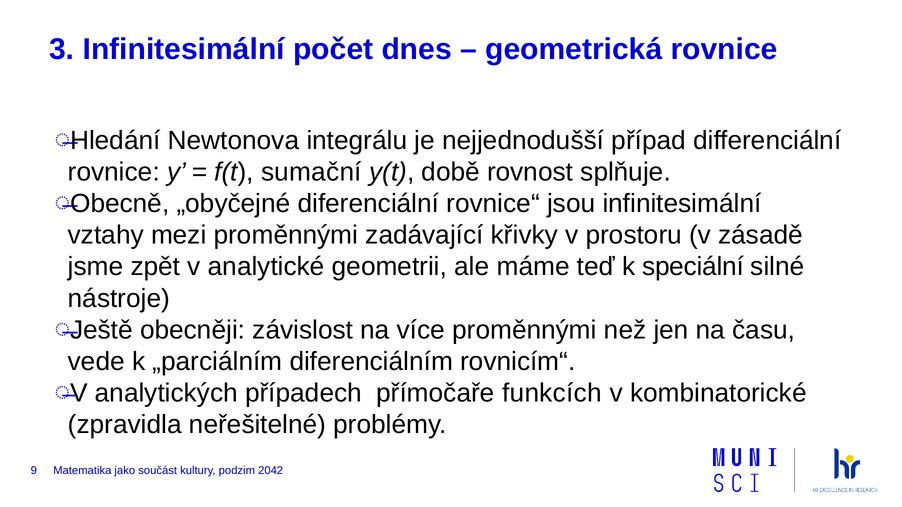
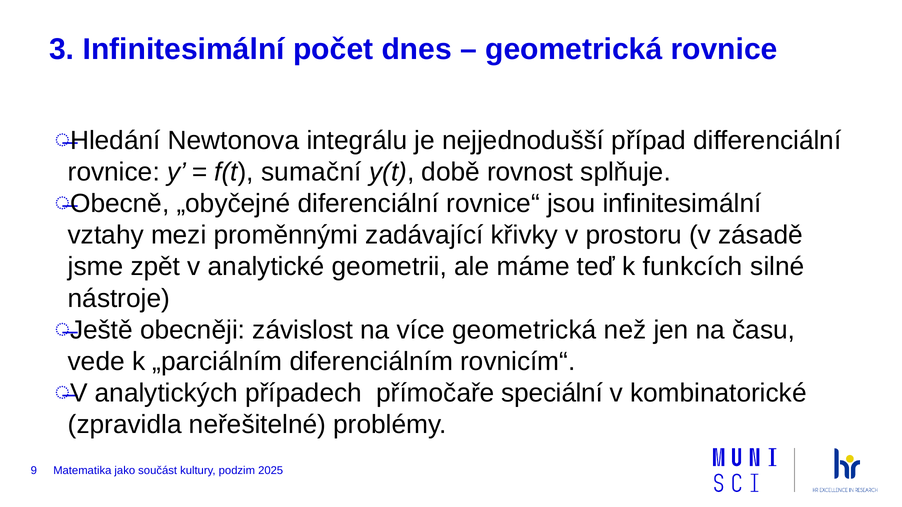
speciální: speciální -> funkcích
více proměnnými: proměnnými -> geometrická
funkcích: funkcích -> speciální
2042: 2042 -> 2025
